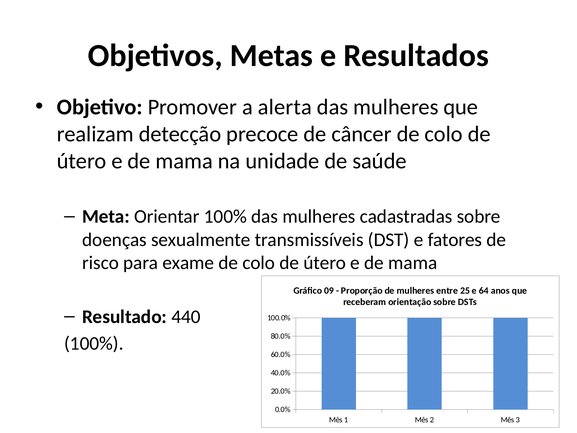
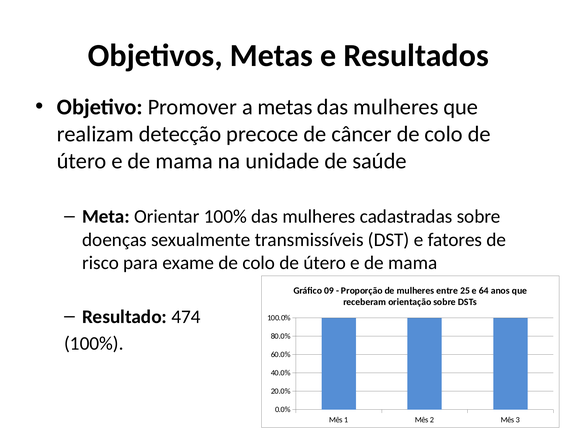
a alerta: alerta -> metas
440: 440 -> 474
